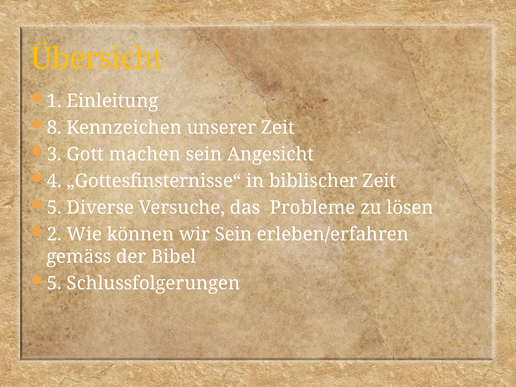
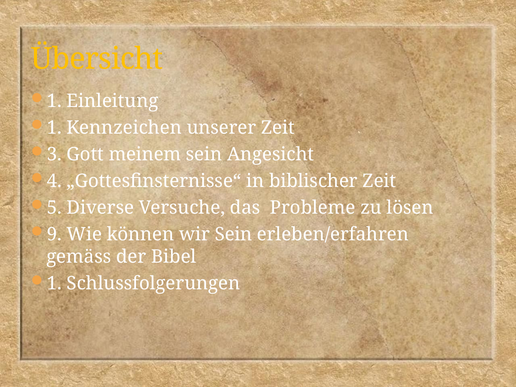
8 at (54, 128): 8 -> 1
machen: machen -> meinem
2: 2 -> 9
5 at (54, 283): 5 -> 1
